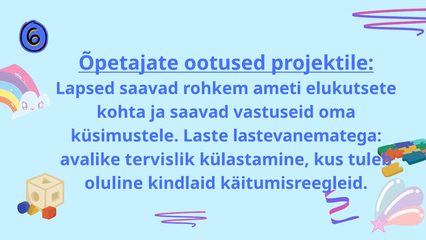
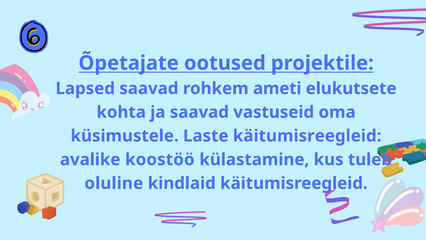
Laste lastevanematega: lastevanematega -> käitumisreegleid
tervislik: tervislik -> koostöö
